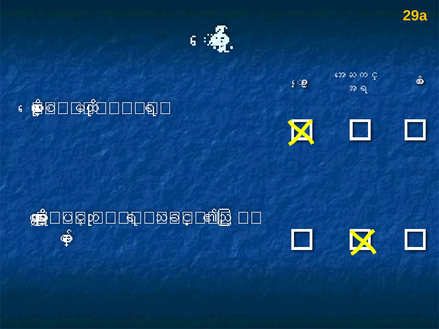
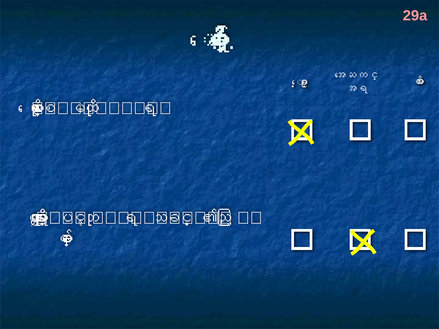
29a colour: yellow -> pink
